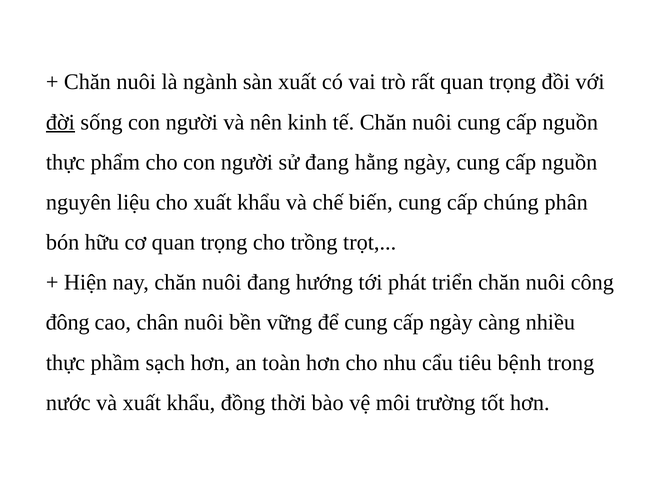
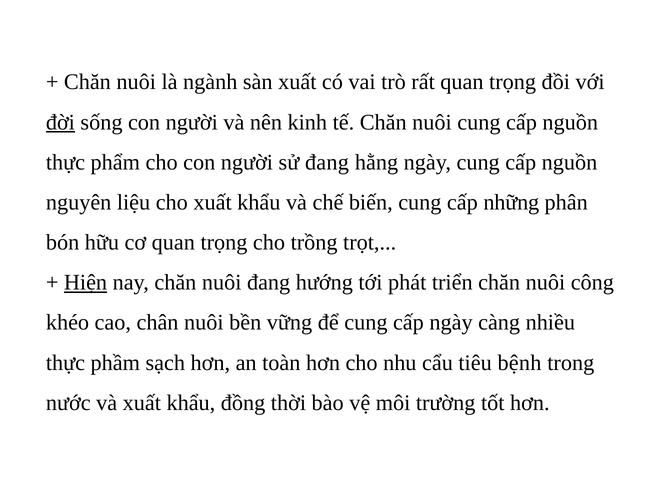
chúng: chúng -> những
Hiện underline: none -> present
đông: đông -> khéo
